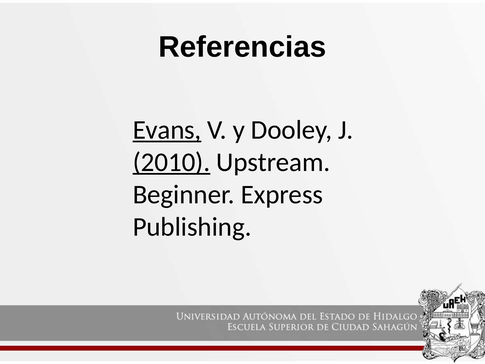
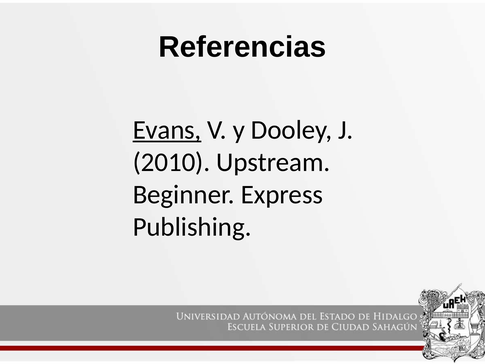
2010 underline: present -> none
